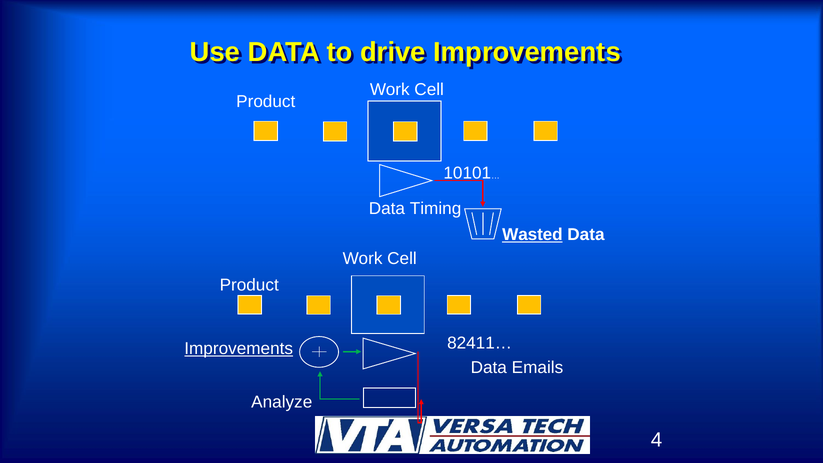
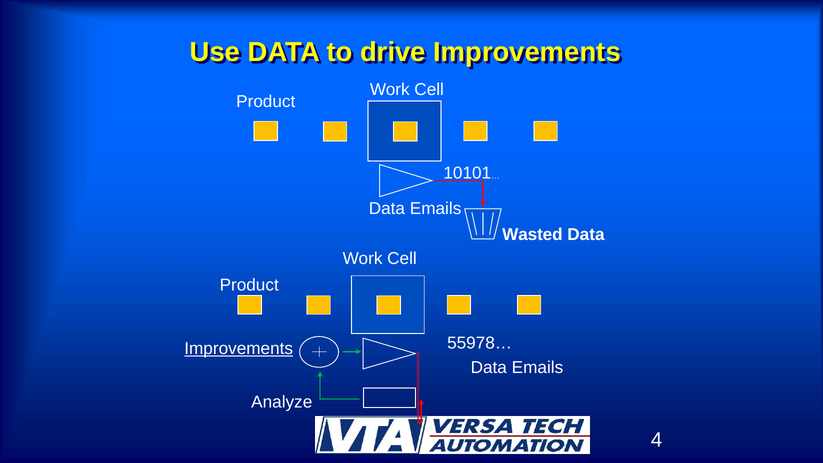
Timing at (436, 209): Timing -> Emails
Wasted underline: present -> none
82411…: 82411… -> 55978…
